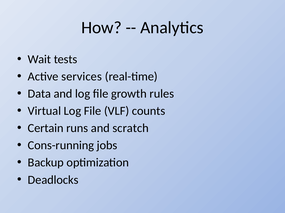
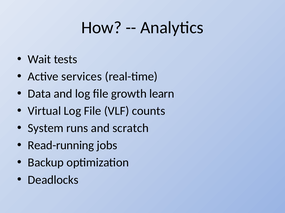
rules: rules -> learn
Certain: Certain -> System
Cons-running: Cons-running -> Read-running
